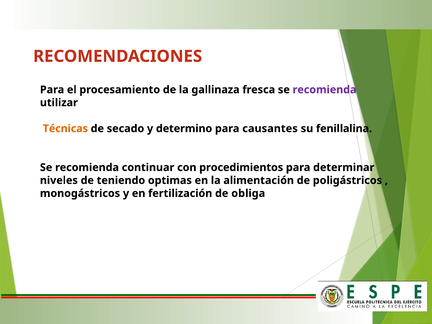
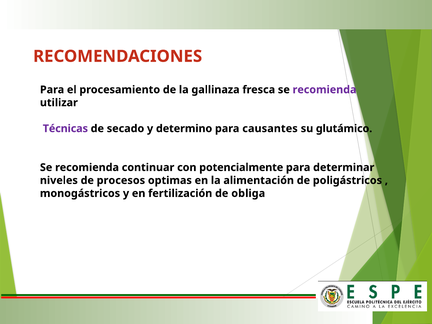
Técnicas colour: orange -> purple
fenillalina: fenillalina -> glutámico
procedimientos: procedimientos -> potencialmente
teniendo: teniendo -> procesos
